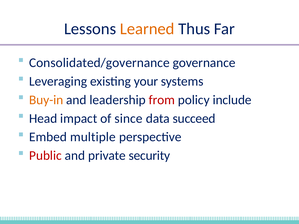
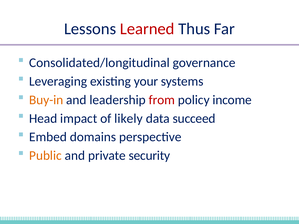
Learned colour: orange -> red
Consolidated/governance: Consolidated/governance -> Consolidated/longitudinal
include: include -> income
since: since -> likely
multiple: multiple -> domains
Public colour: red -> orange
